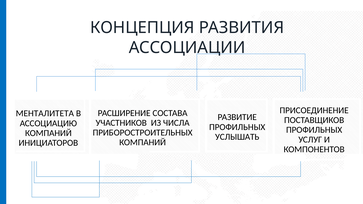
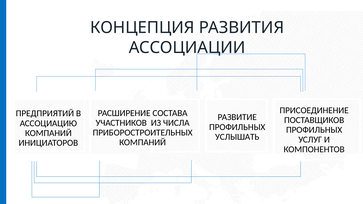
МЕНТАЛИТЕТА: МЕНТАЛИТЕТА -> ПРЕДПРИЯТИЙ
